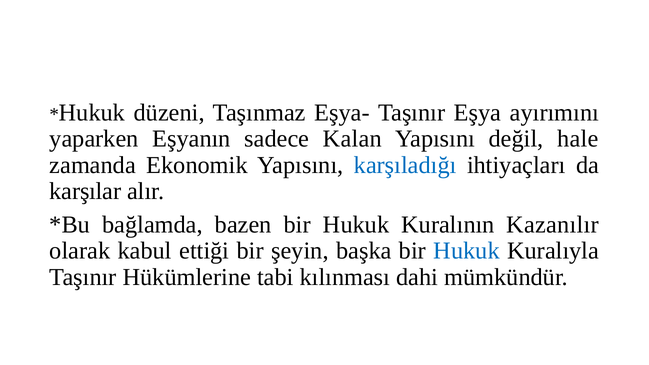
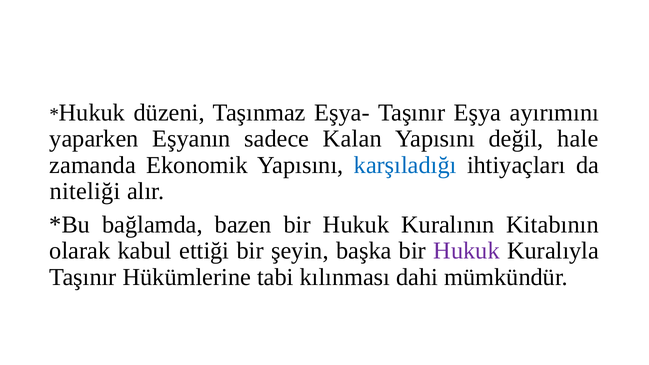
karşılar: karşılar -> niteliği
Kazanılır: Kazanılır -> Kitabının
Hukuk at (467, 251) colour: blue -> purple
